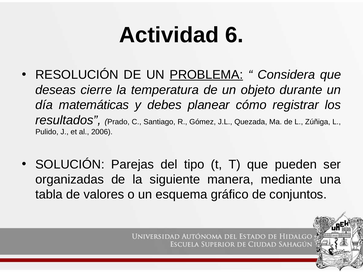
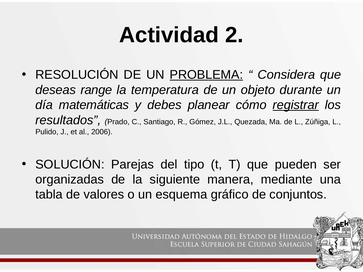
6: 6 -> 2
cierre: cierre -> range
registrar underline: none -> present
